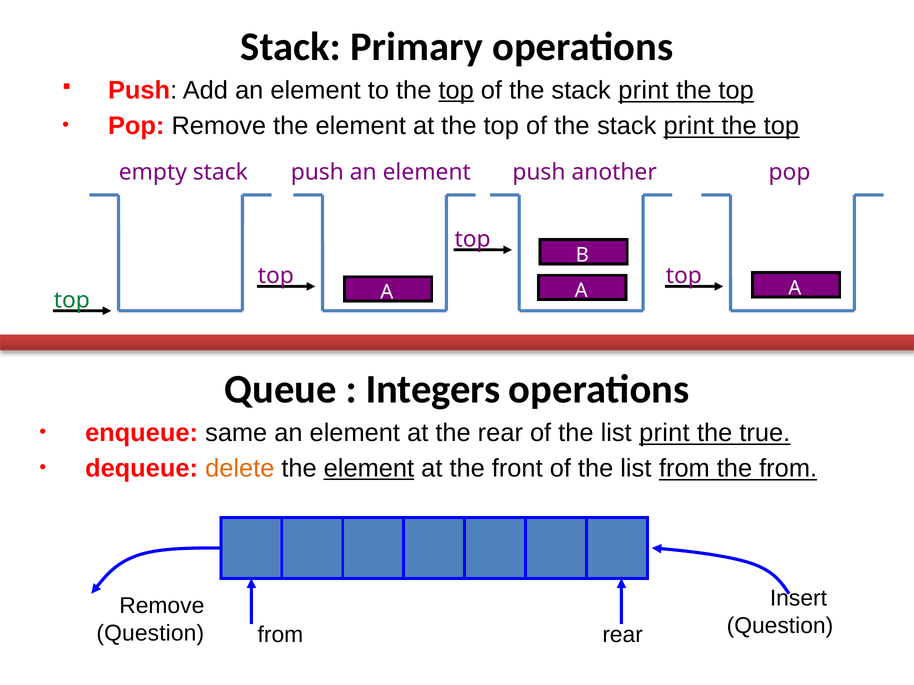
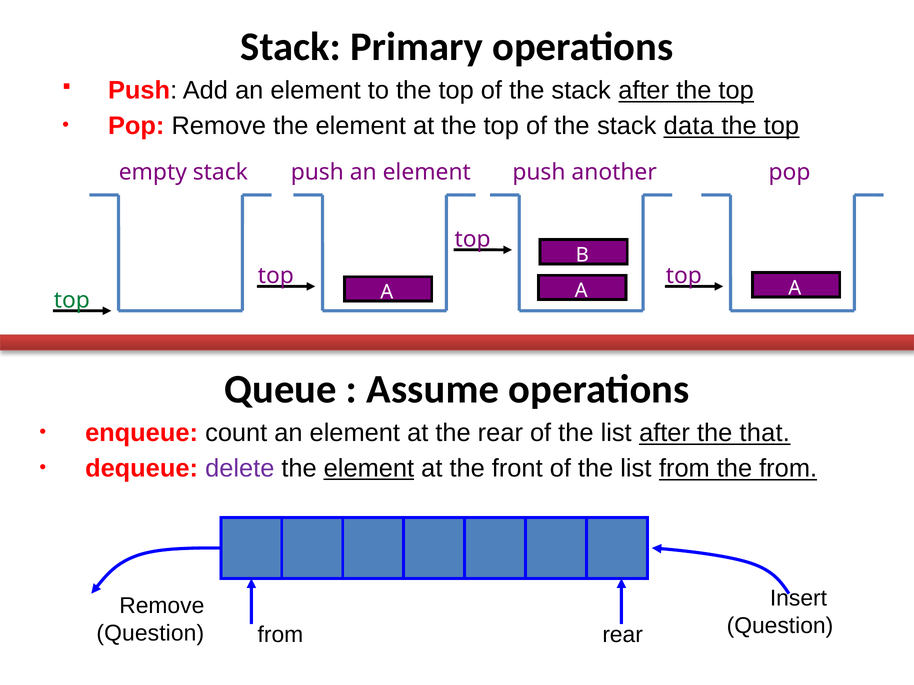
top at (456, 91) underline: present -> none
print at (644, 91): print -> after
print at (689, 126): print -> data
Integers: Integers -> Assume
same: same -> count
list print: print -> after
true: true -> that
delete colour: orange -> purple
